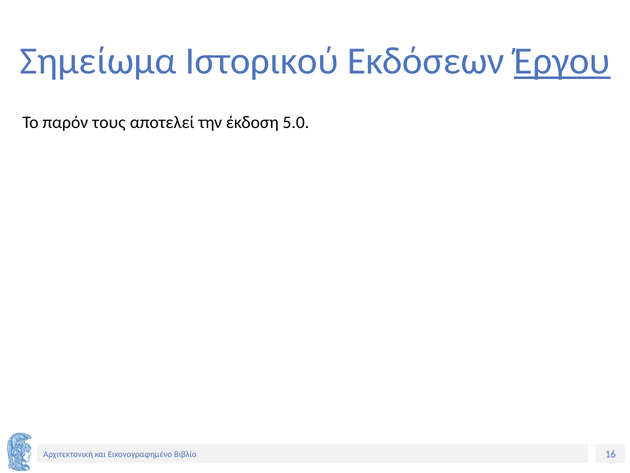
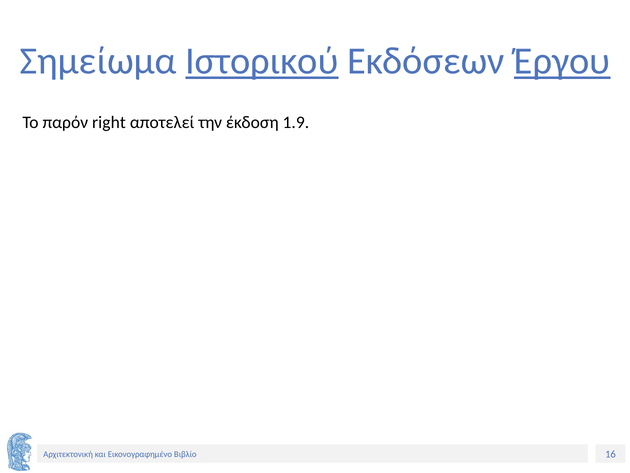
Ιστορικού underline: none -> present
τους: τους -> right
5.0: 5.0 -> 1.9
